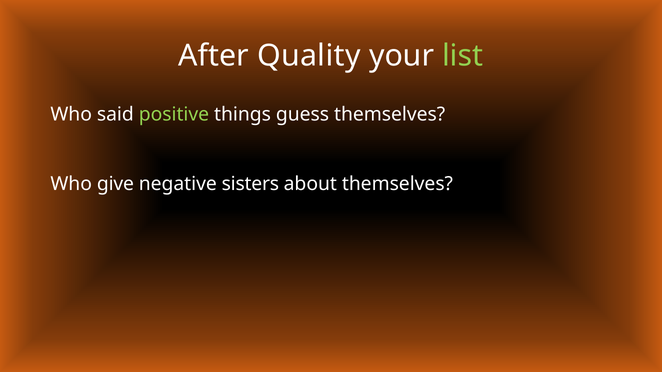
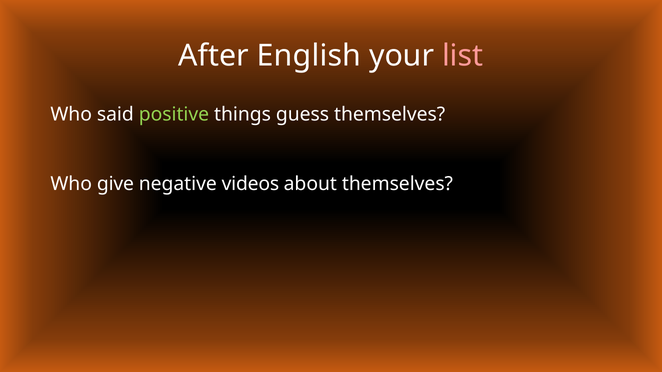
Quality: Quality -> English
list colour: light green -> pink
sisters: sisters -> videos
